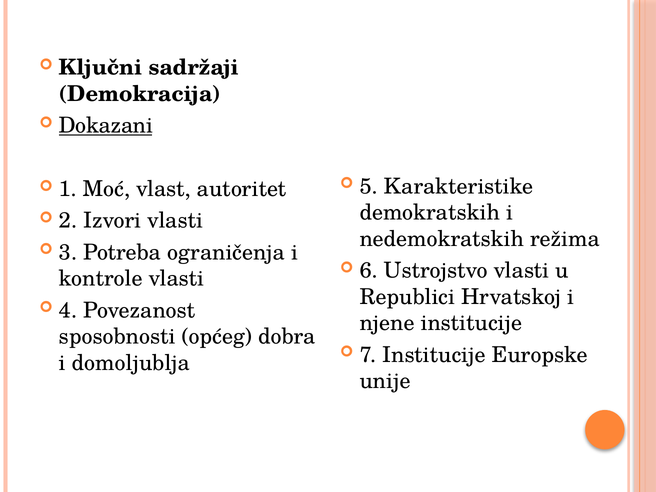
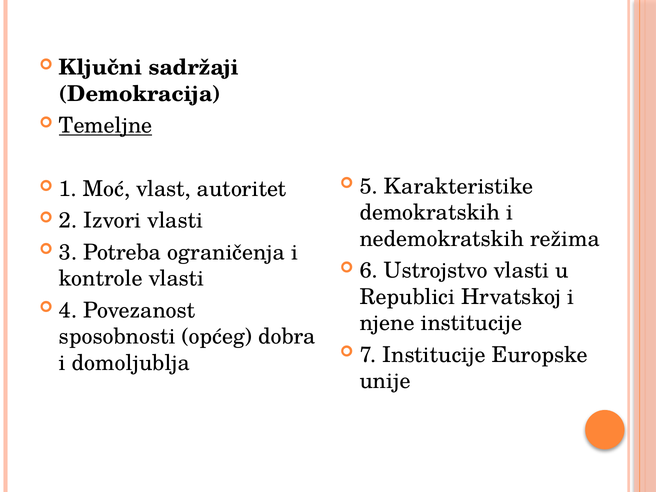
Dokazani: Dokazani -> Temeljne
